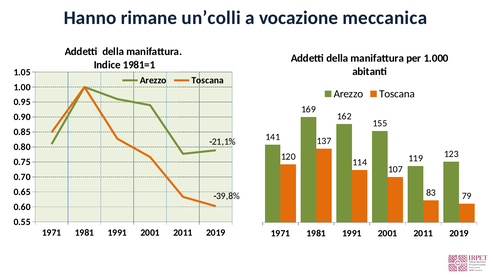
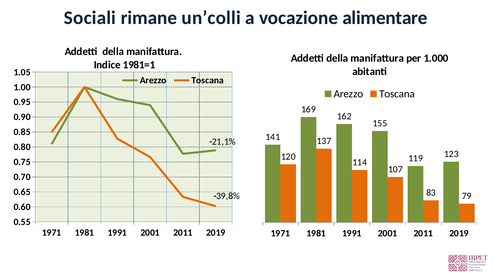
Hanno: Hanno -> Sociali
meccanica: meccanica -> alimentare
